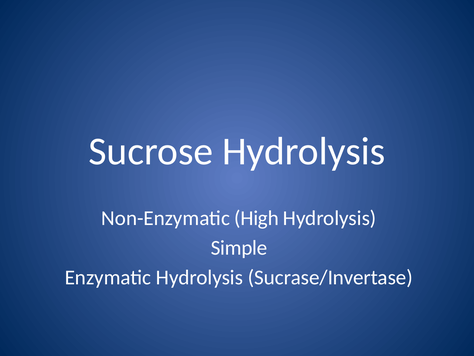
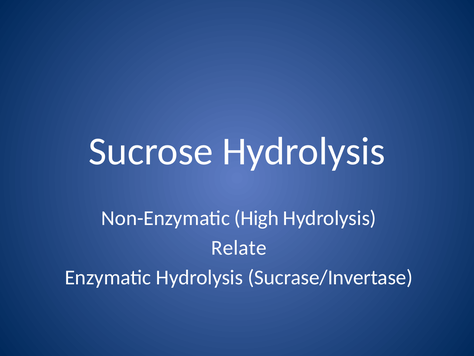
Simple: Simple -> Relate
